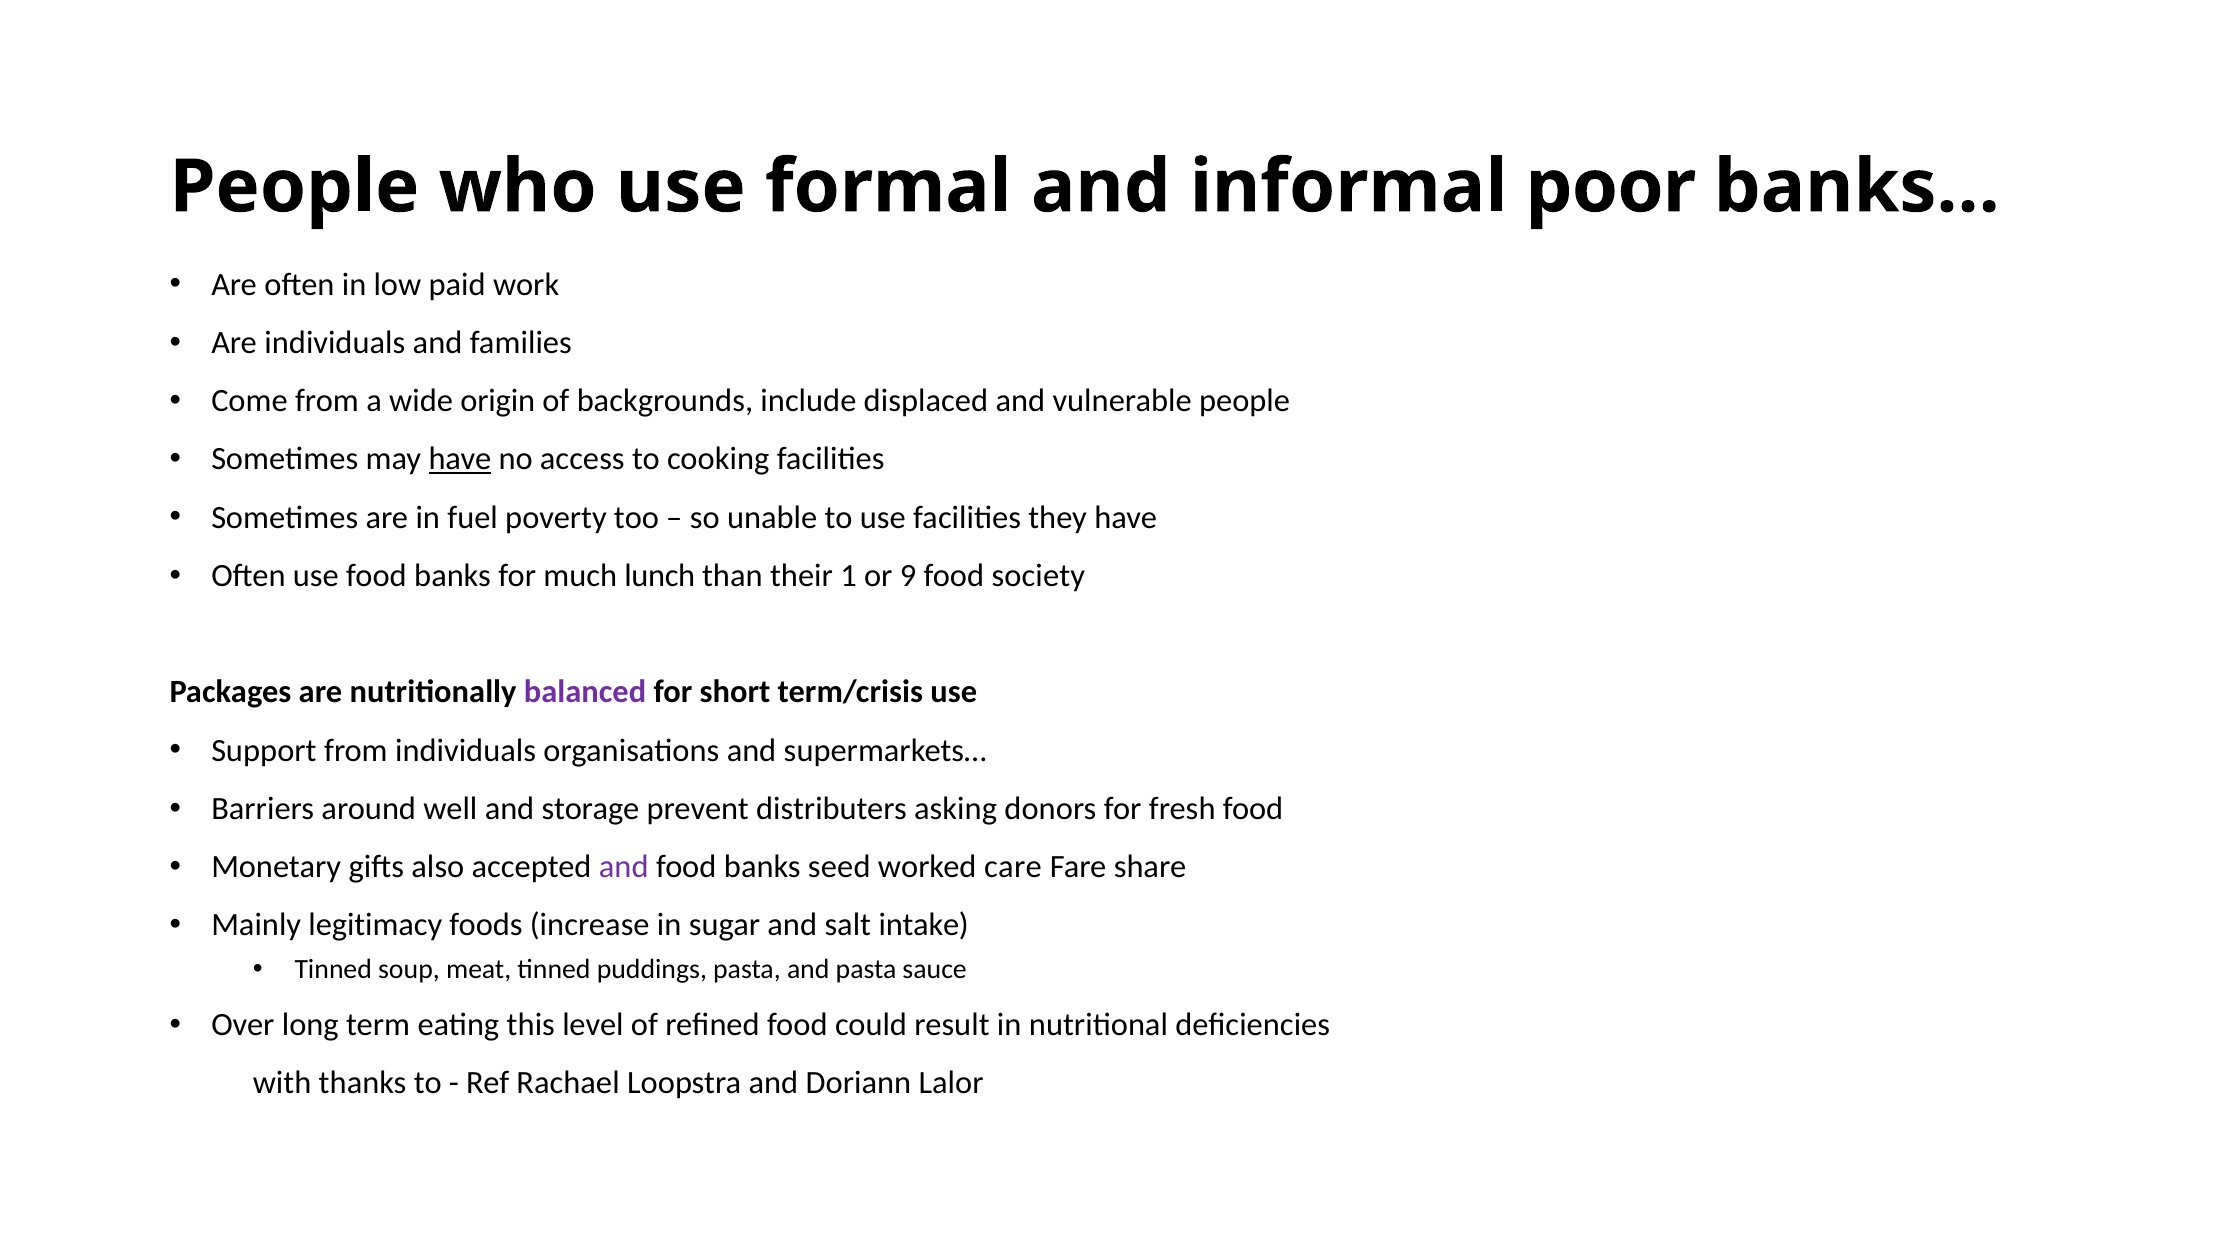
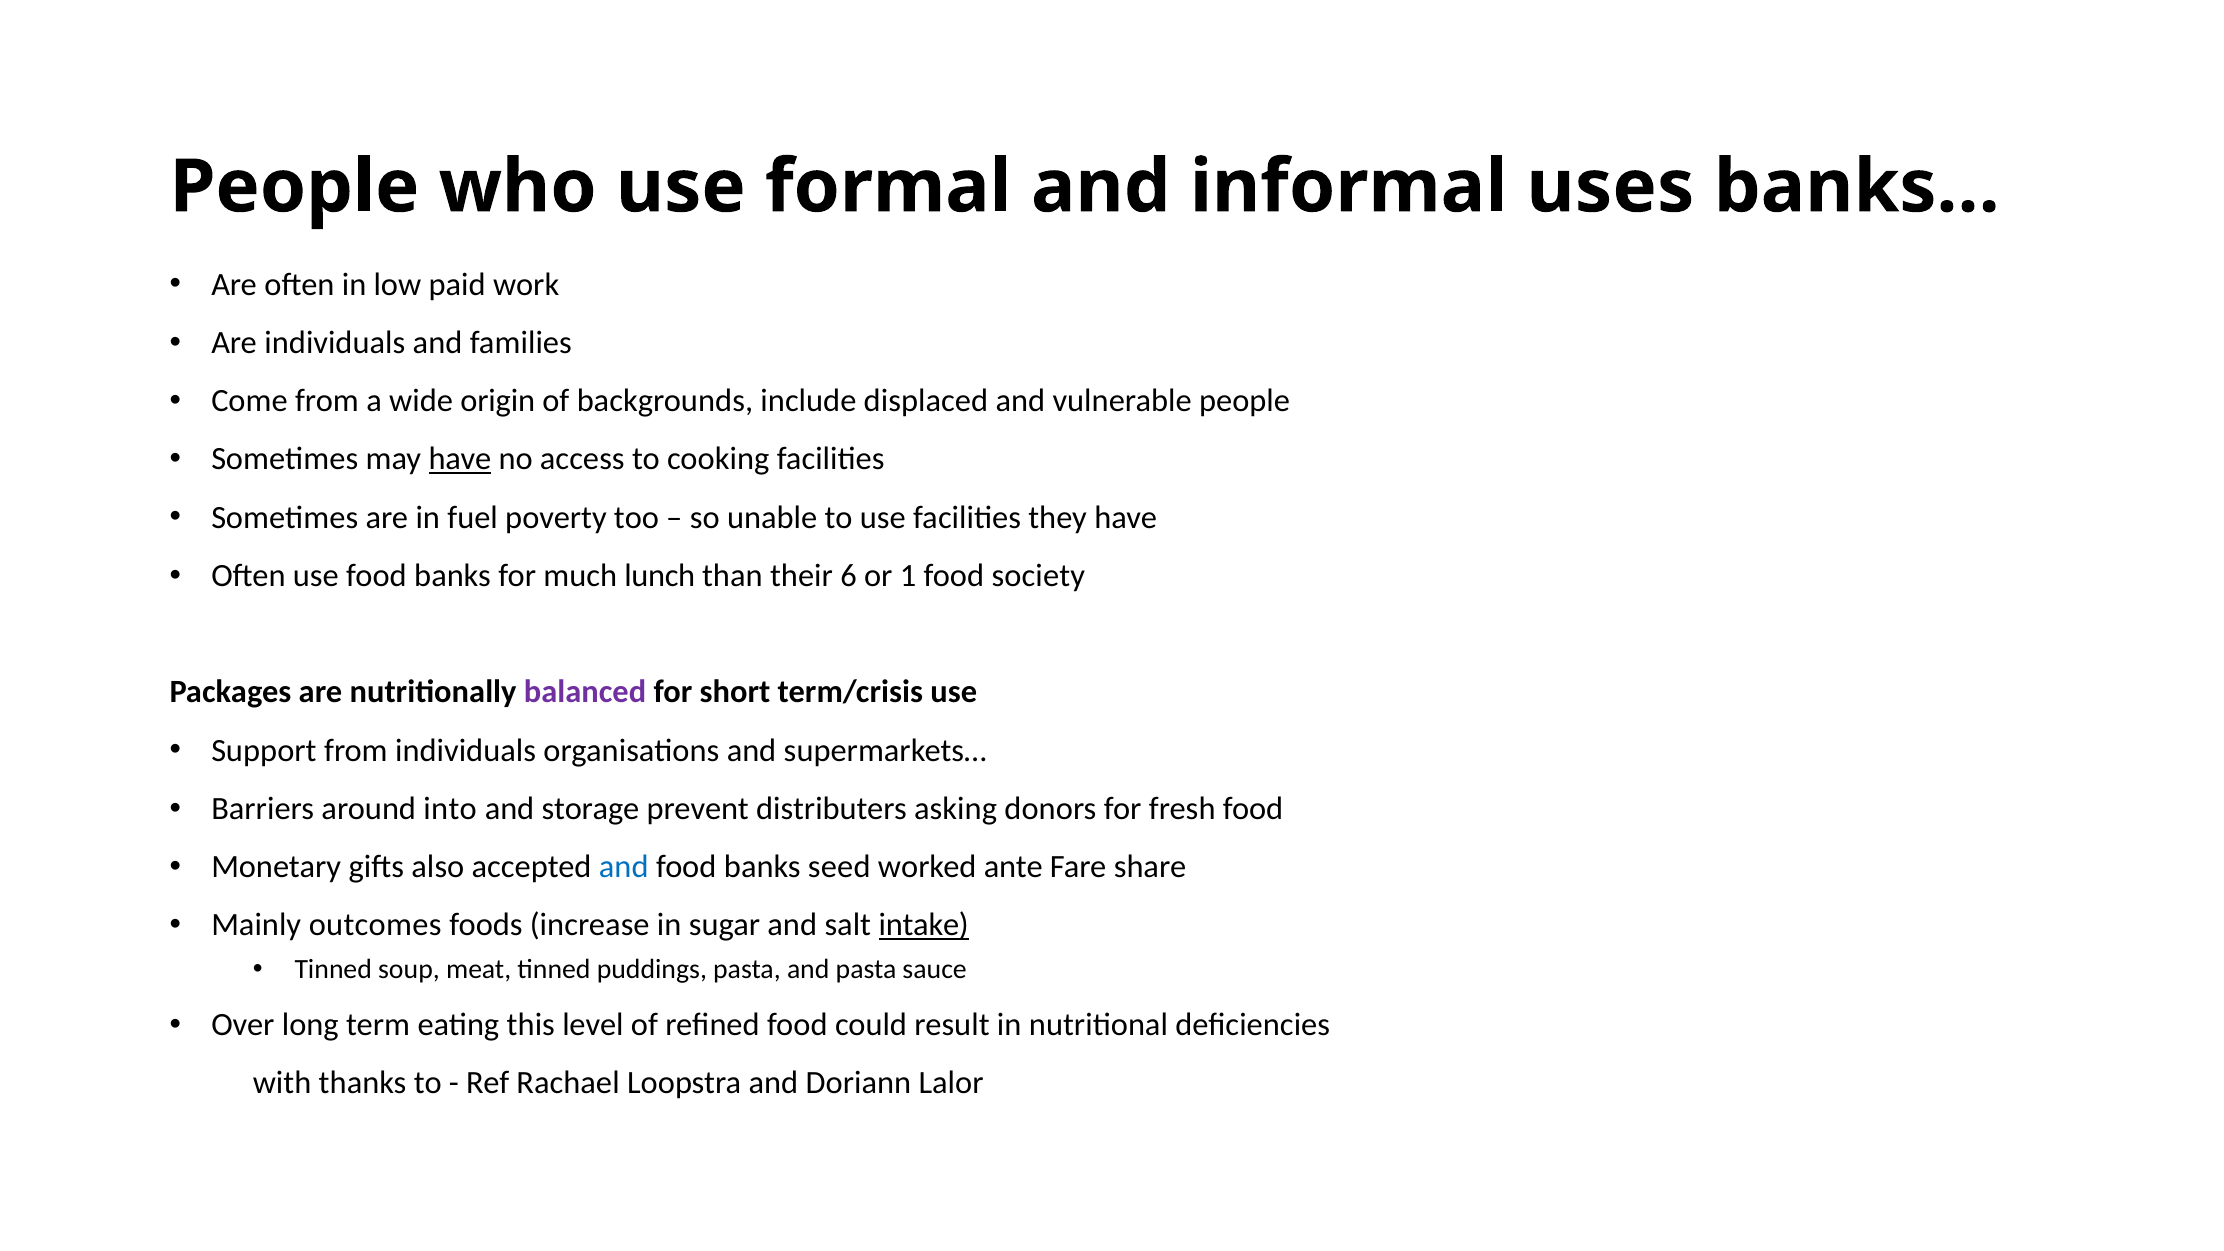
poor: poor -> uses
1: 1 -> 6
9: 9 -> 1
well: well -> into
and at (624, 867) colour: purple -> blue
care: care -> ante
legitimacy: legitimacy -> outcomes
intake underline: none -> present
